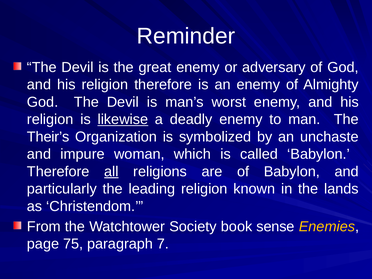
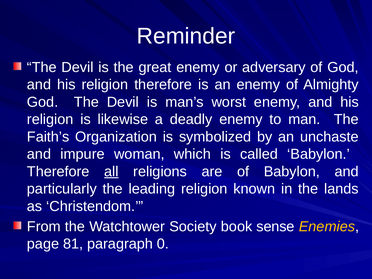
likewise underline: present -> none
Their’s: Their’s -> Faith’s
75: 75 -> 81
7: 7 -> 0
